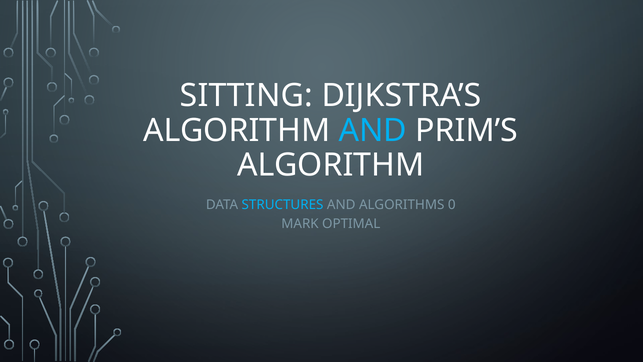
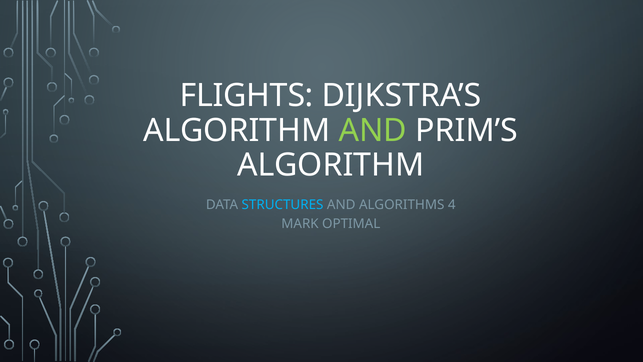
SITTING: SITTING -> FLIGHTS
AND at (373, 130) colour: light blue -> light green
0: 0 -> 4
